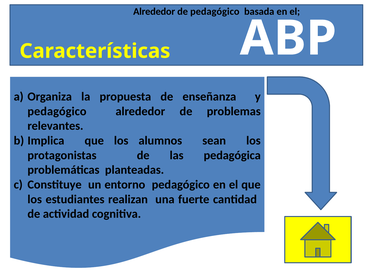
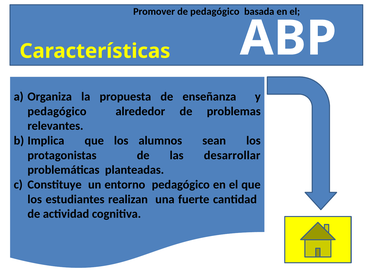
Alrededor at (154, 12): Alrededor -> Promover
pedagógica: pedagógica -> desarrollar
